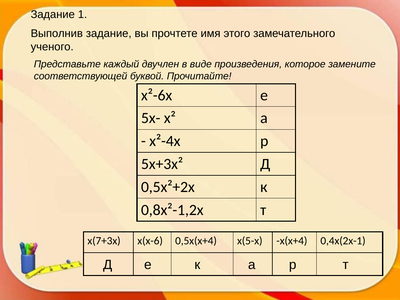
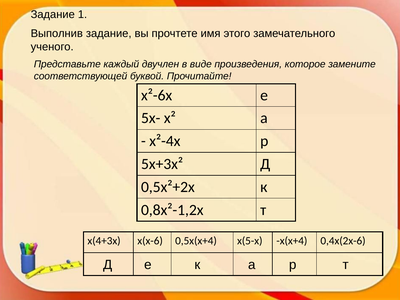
х(7+3х: х(7+3х -> х(4+3х
0,4х(2х-1: 0,4х(2х-1 -> 0,4х(2х-6
